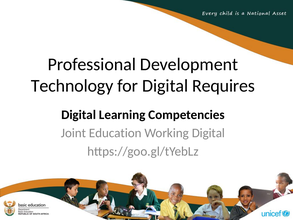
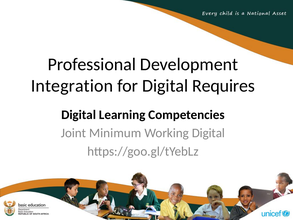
Technology: Technology -> Integration
Education: Education -> Minimum
